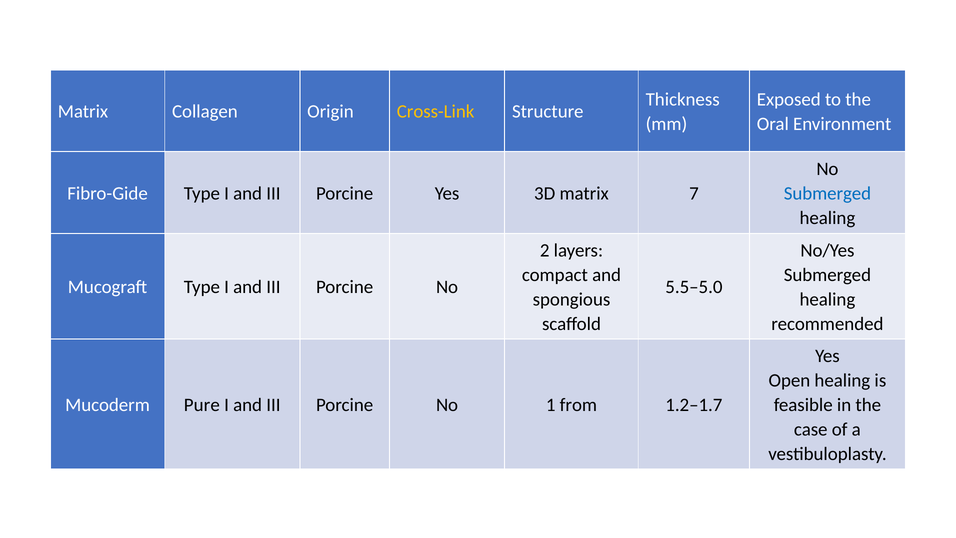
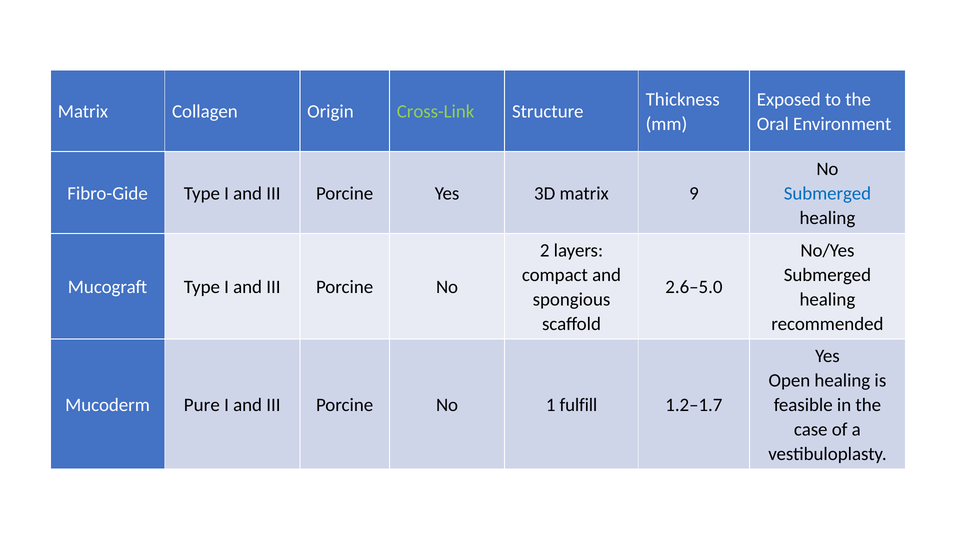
Cross-Link colour: yellow -> light green
7: 7 -> 9
5.5–5.0: 5.5–5.0 -> 2.6–5.0
from: from -> fulfill
